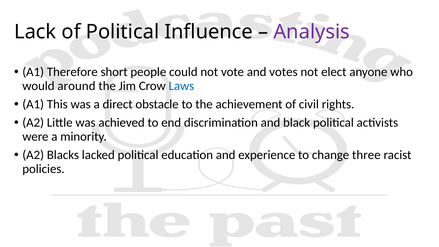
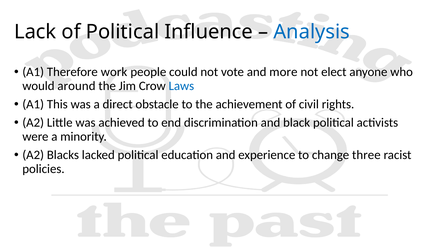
Analysis colour: purple -> blue
short: short -> work
votes: votes -> more
